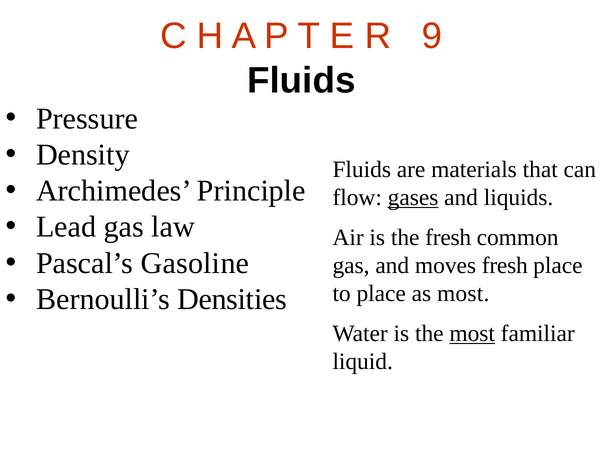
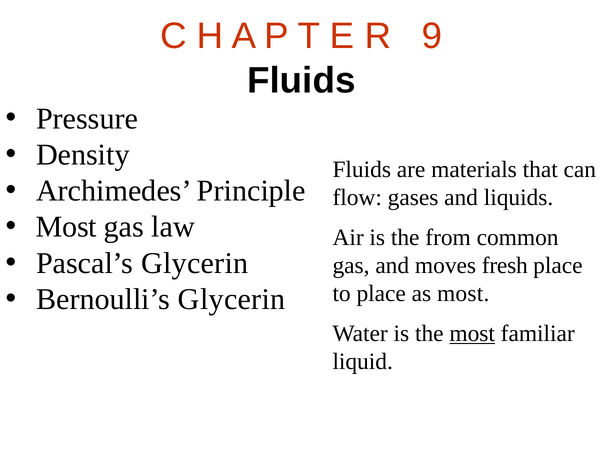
gases underline: present -> none
Lead at (66, 227): Lead -> Most
the fresh: fresh -> from
Pascal’s Gasoline: Gasoline -> Glycerin
Bernoulli’s Densities: Densities -> Glycerin
